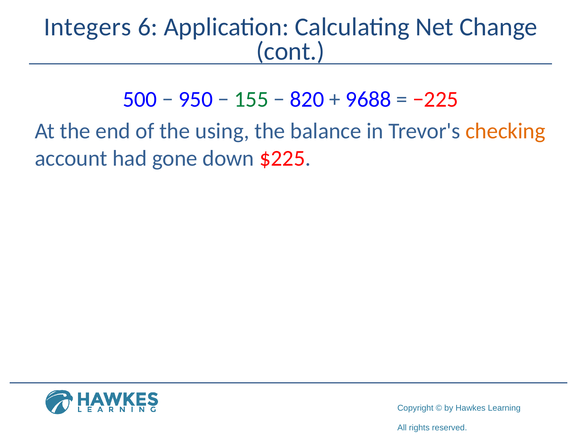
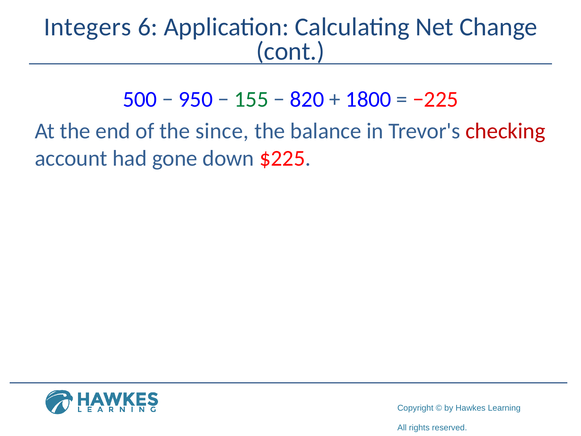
9688: 9688 -> 1800
using: using -> since
checking colour: orange -> red
